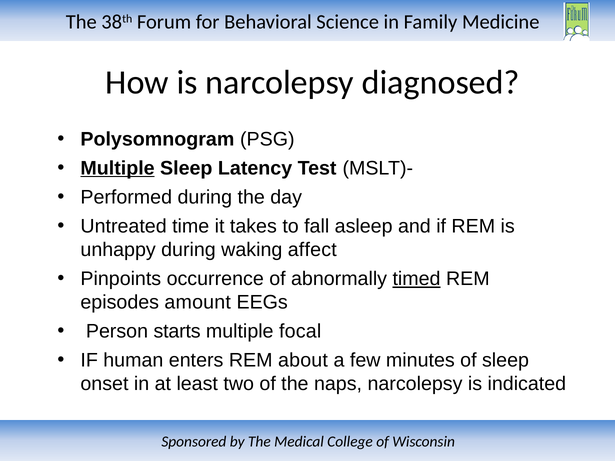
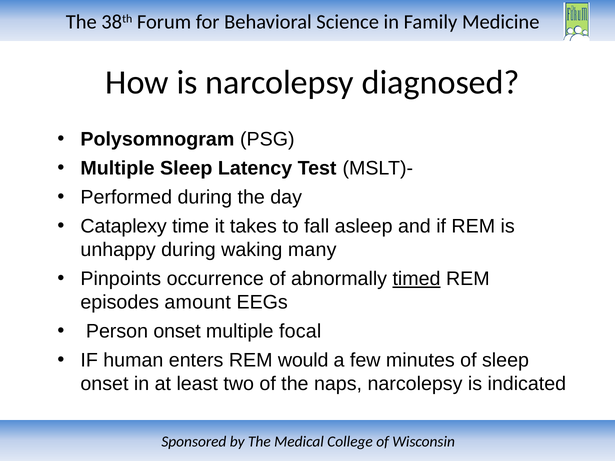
Multiple at (118, 168) underline: present -> none
Untreated: Untreated -> Cataplexy
affect: affect -> many
Person starts: starts -> onset
about: about -> would
